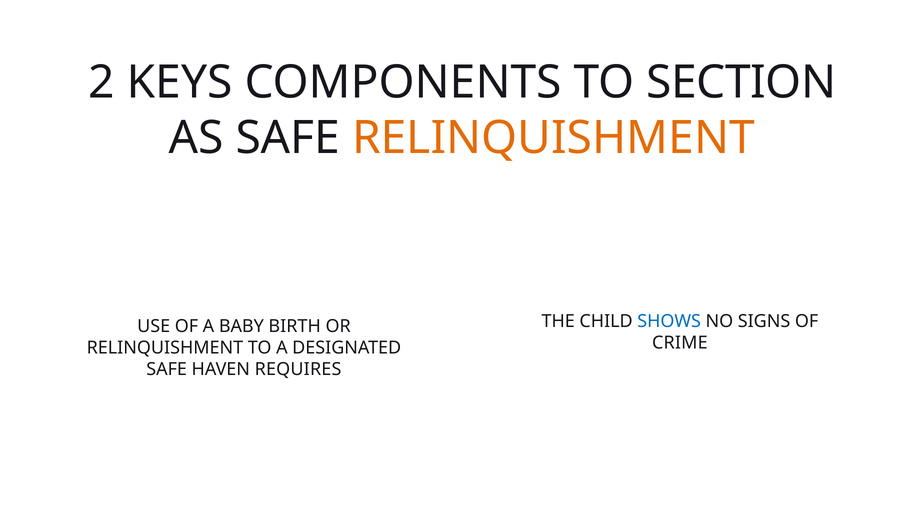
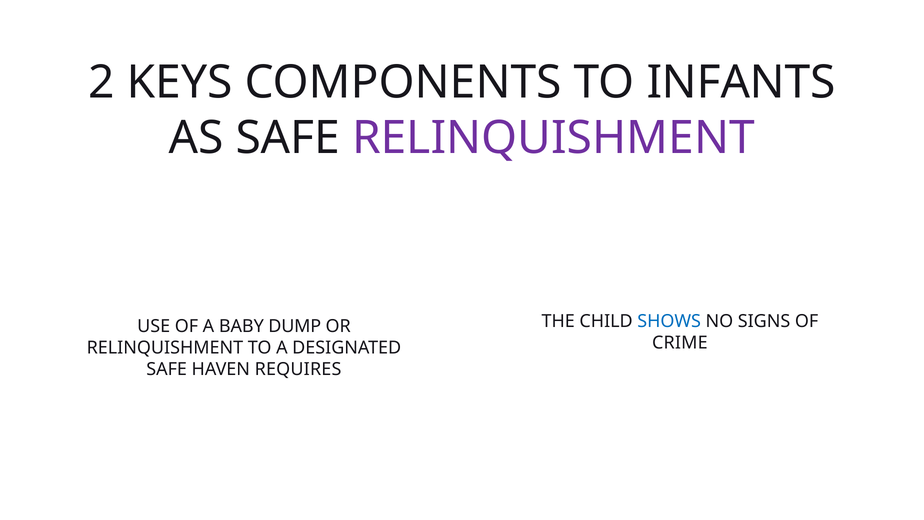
SECTION: SECTION -> INFANTS
RELINQUISHMENT at (553, 138) colour: orange -> purple
BIRTH: BIRTH -> DUMP
